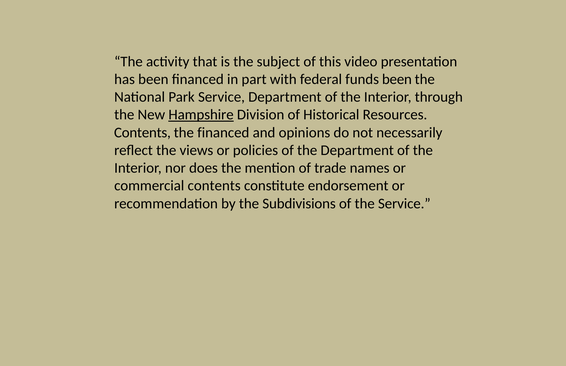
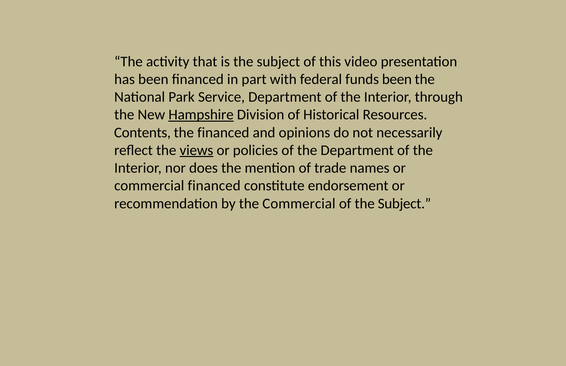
views underline: none -> present
commercial contents: contents -> financed
the Subdivisions: Subdivisions -> Commercial
of the Service: Service -> Subject
